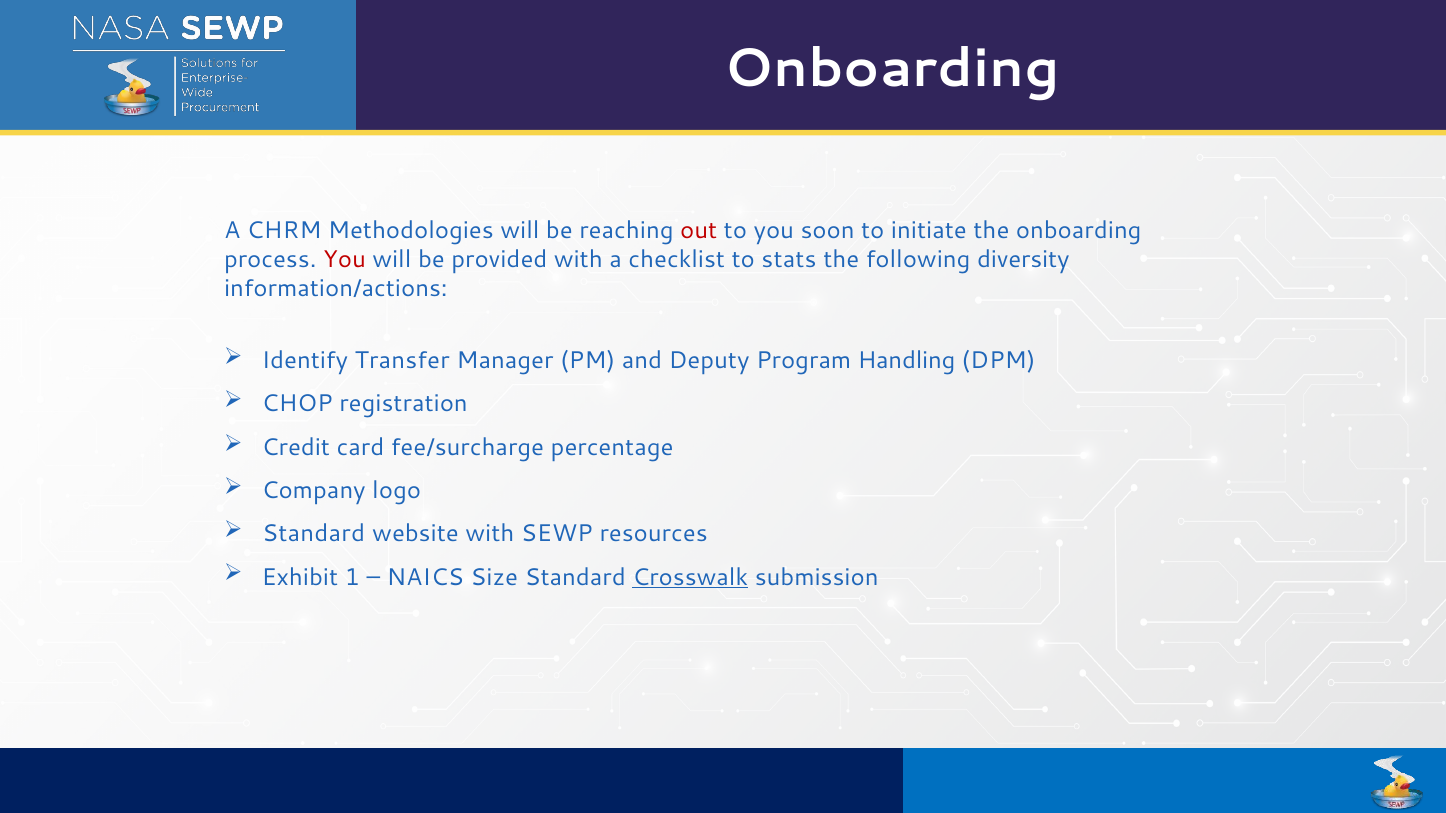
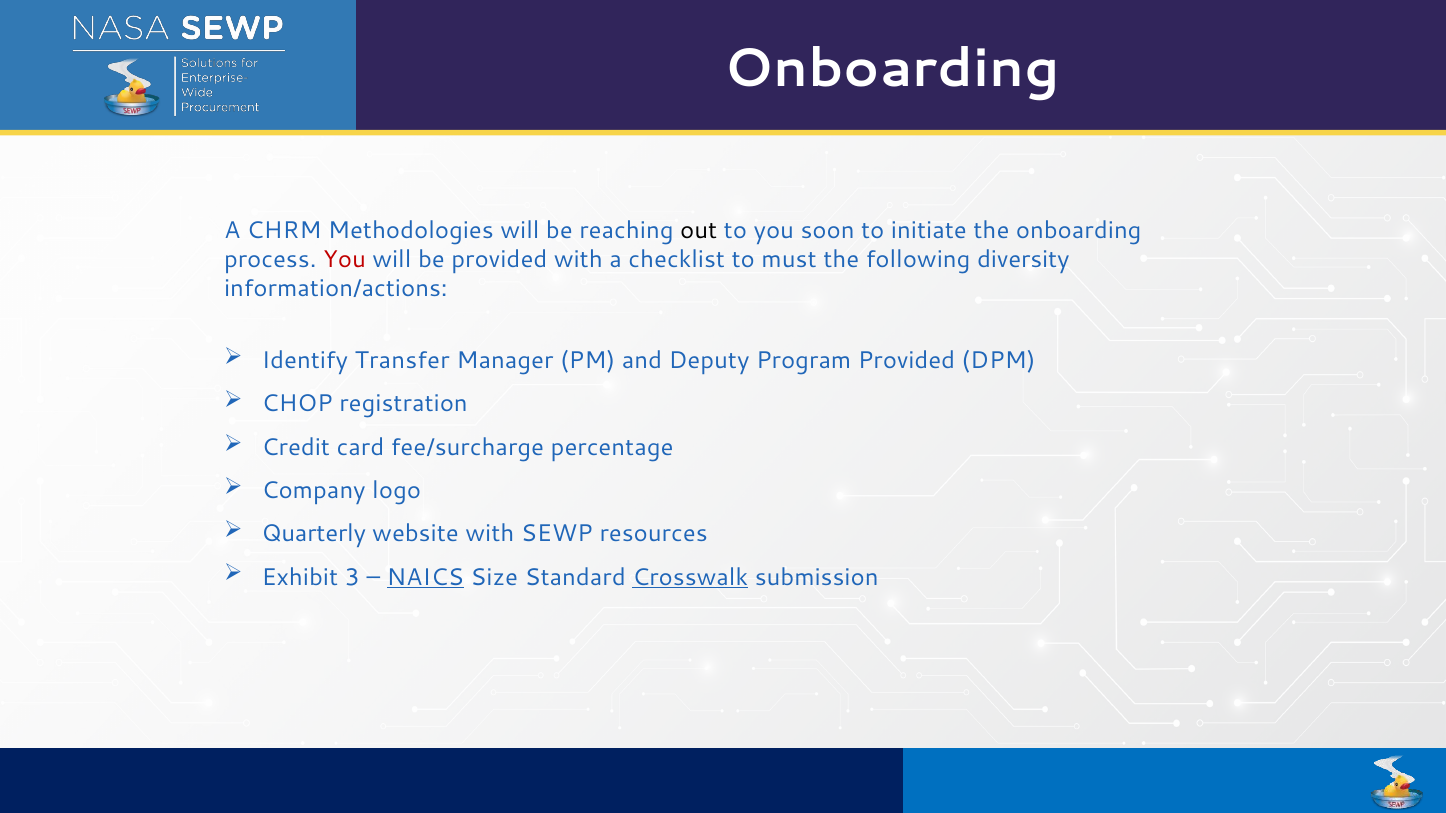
out colour: red -> black
stats: stats -> must
Program Handling: Handling -> Provided
Standard at (314, 534): Standard -> Quarterly
1: 1 -> 3
NAICS underline: none -> present
